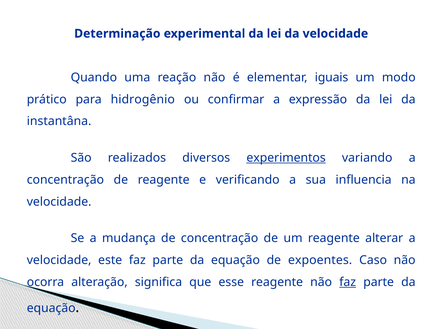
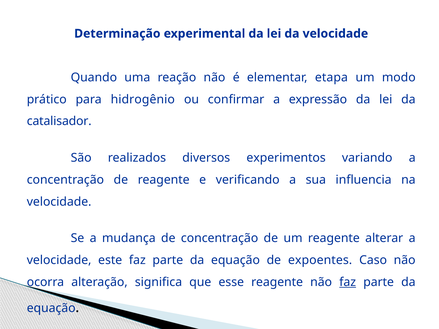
iguais: iguais -> etapa
instantâna: instantâna -> catalisador
experimentos underline: present -> none
